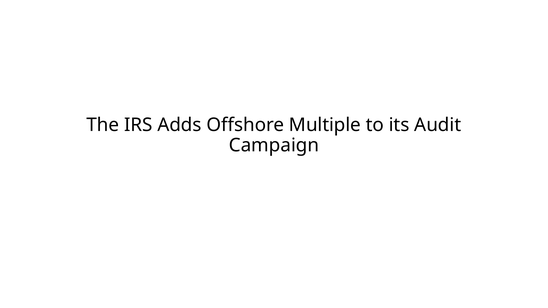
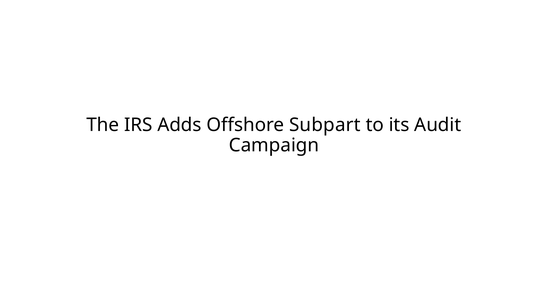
Multiple: Multiple -> Subpart
